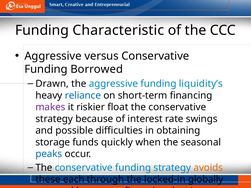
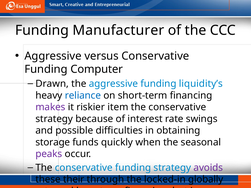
Characteristic: Characteristic -> Manufacturer
Borrowed: Borrowed -> Computer
float: float -> item
peaks colour: blue -> purple
avoids colour: orange -> purple
each: each -> their
